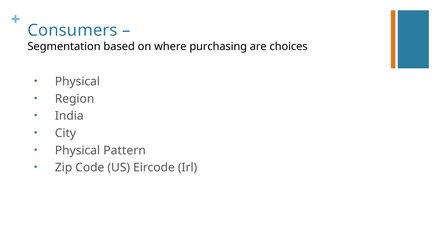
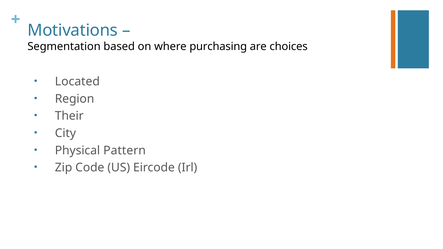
Consumers: Consumers -> Motivations
Physical at (77, 82): Physical -> Located
India: India -> Their
